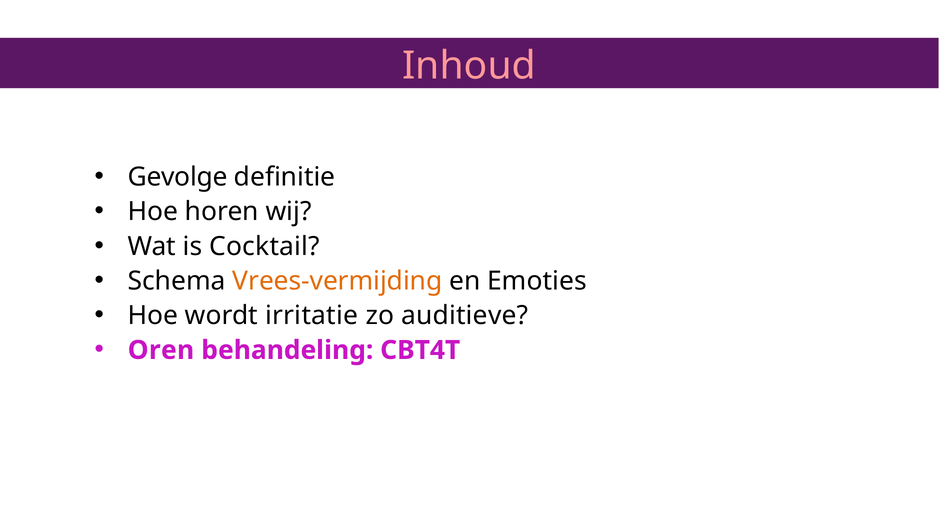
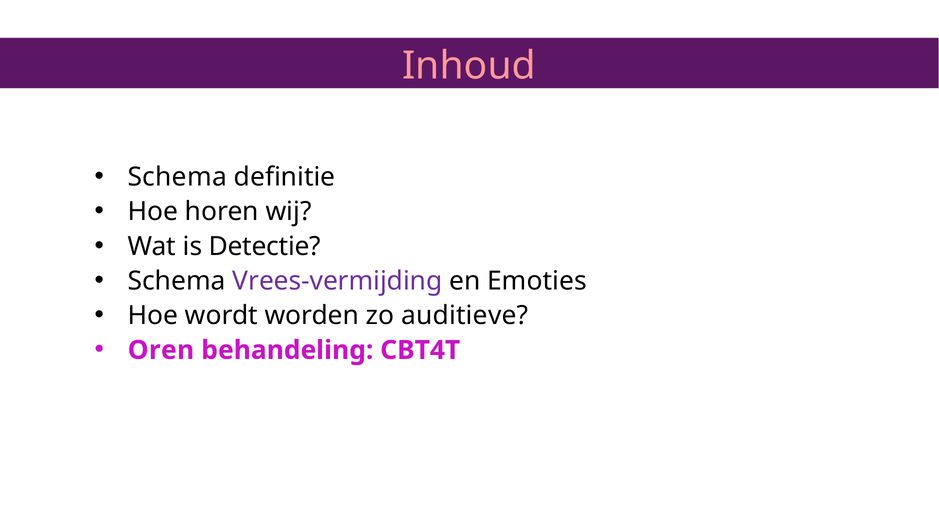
Gevolge at (178, 177): Gevolge -> Schema
Cocktail: Cocktail -> Detectie
Vrees-vermijding colour: orange -> purple
irritatie: irritatie -> worden
